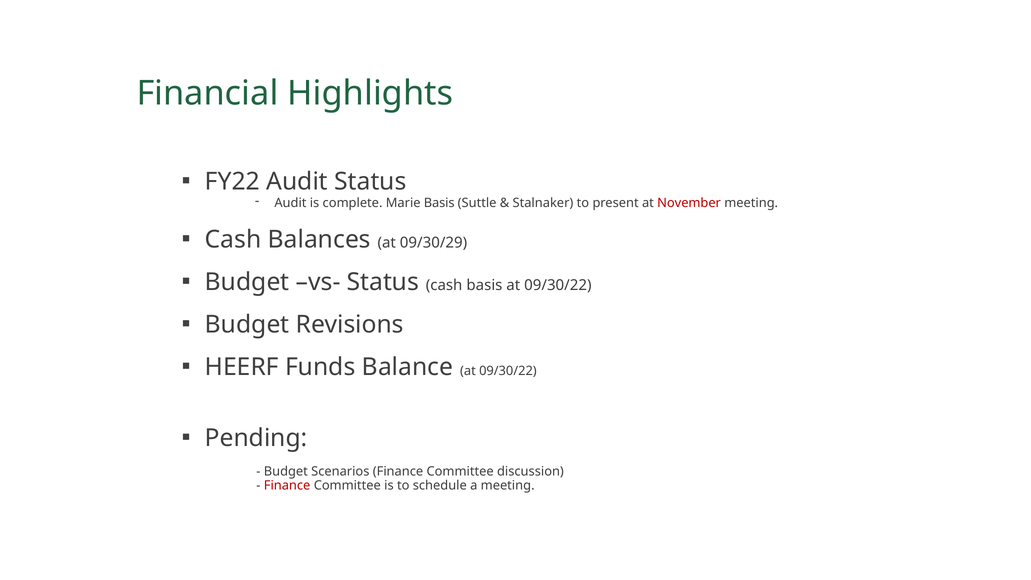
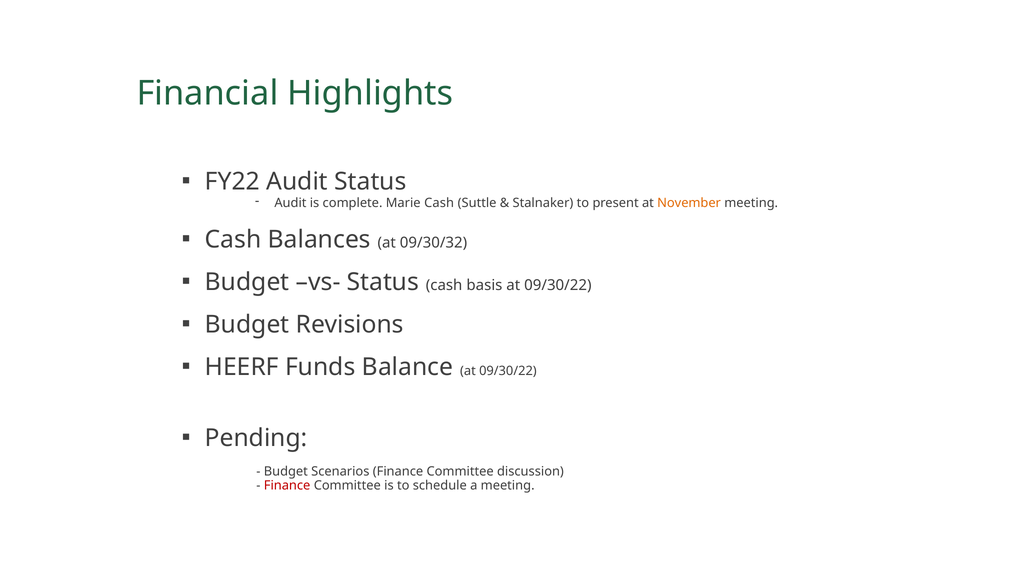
Marie Basis: Basis -> Cash
November colour: red -> orange
09/30/29: 09/30/29 -> 09/30/32
